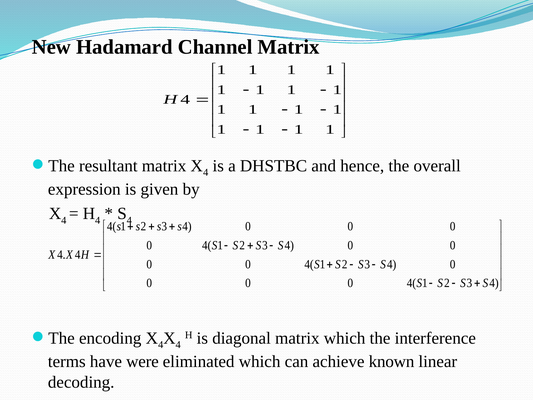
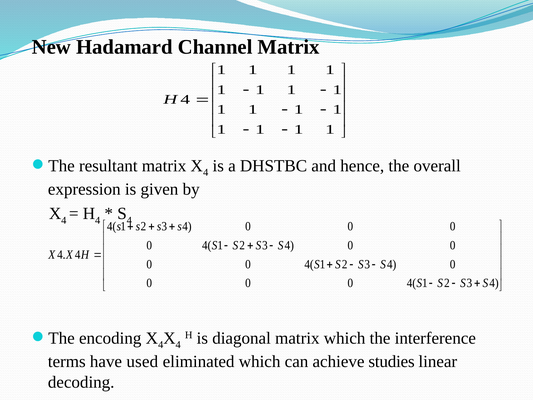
were: were -> used
known: known -> studies
